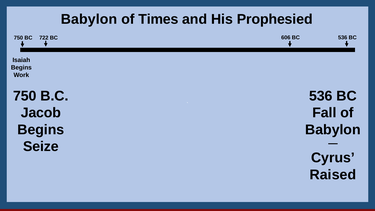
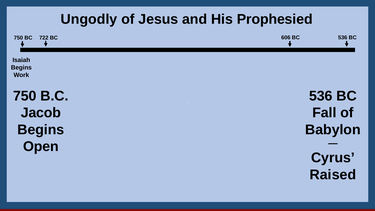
Babylon at (89, 19): Babylon -> Ungodly
Times: Times -> Jesus
Seize: Seize -> Open
